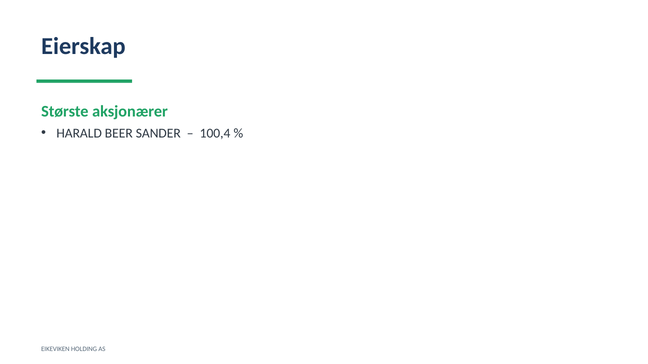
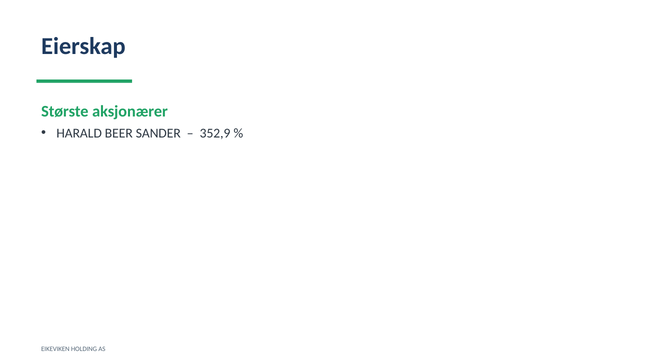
100,4: 100,4 -> 352,9
